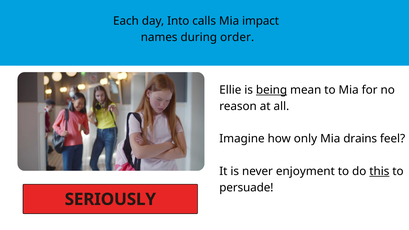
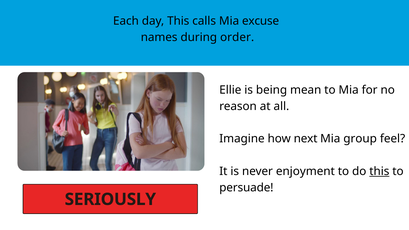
day Into: Into -> This
impact: impact -> excuse
being underline: present -> none
only: only -> next
drains: drains -> group
